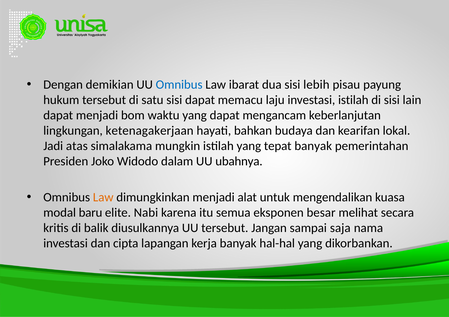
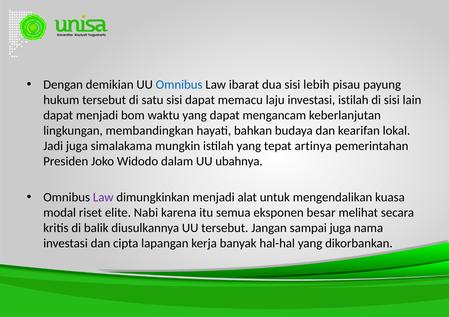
ketenagakerjaan: ketenagakerjaan -> membandingkan
Jadi atas: atas -> juga
tepat banyak: banyak -> artinya
Law at (103, 197) colour: orange -> purple
baru: baru -> riset
sampai saja: saja -> juga
